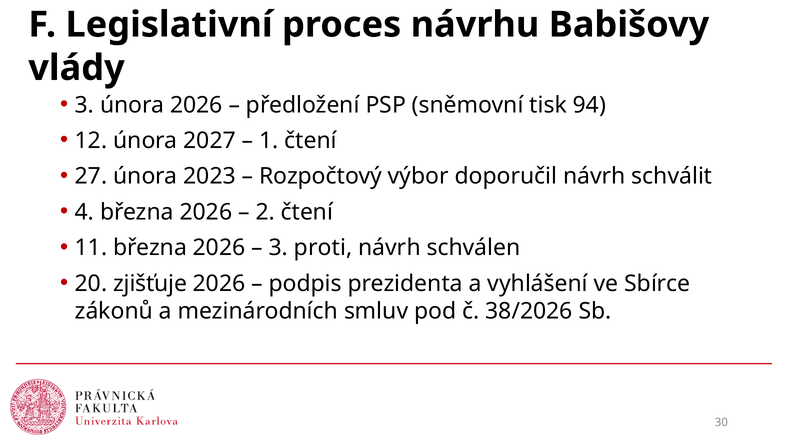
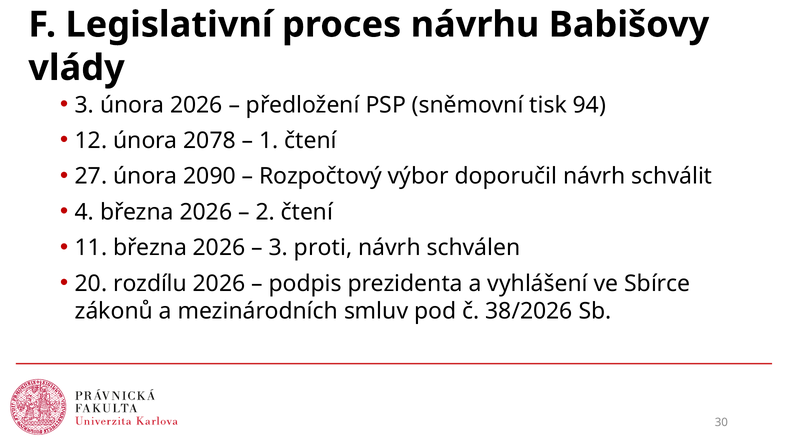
2027: 2027 -> 2078
2023: 2023 -> 2090
zjišťuje: zjišťuje -> rozdílu
